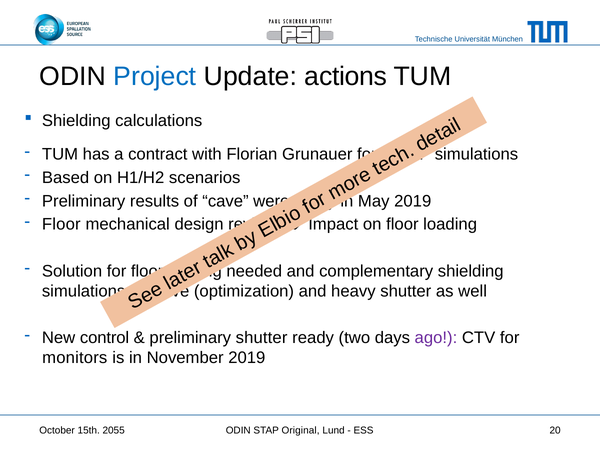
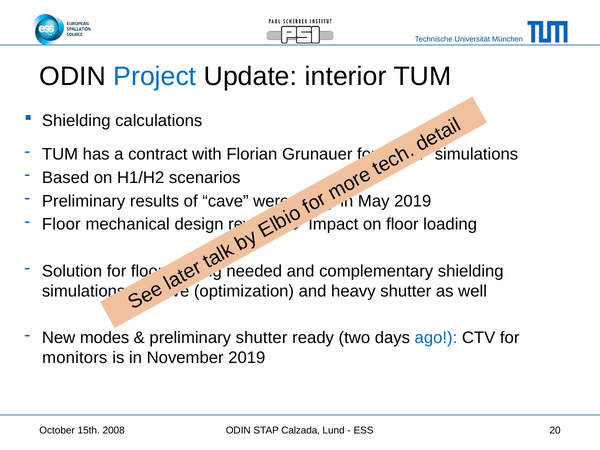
actions: actions -> interior
control: control -> modes
ago colour: purple -> blue
2055: 2055 -> 2008
Original: Original -> Calzada
